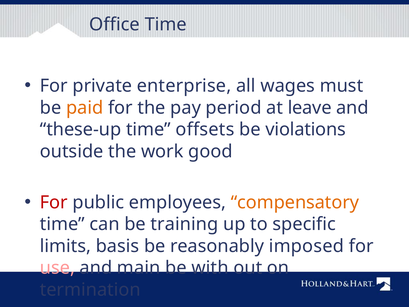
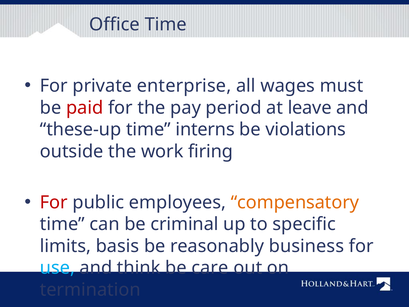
paid colour: orange -> red
offsets: offsets -> interns
good: good -> firing
training: training -> criminal
imposed: imposed -> business
use colour: pink -> light blue
main: main -> think
with: with -> care
